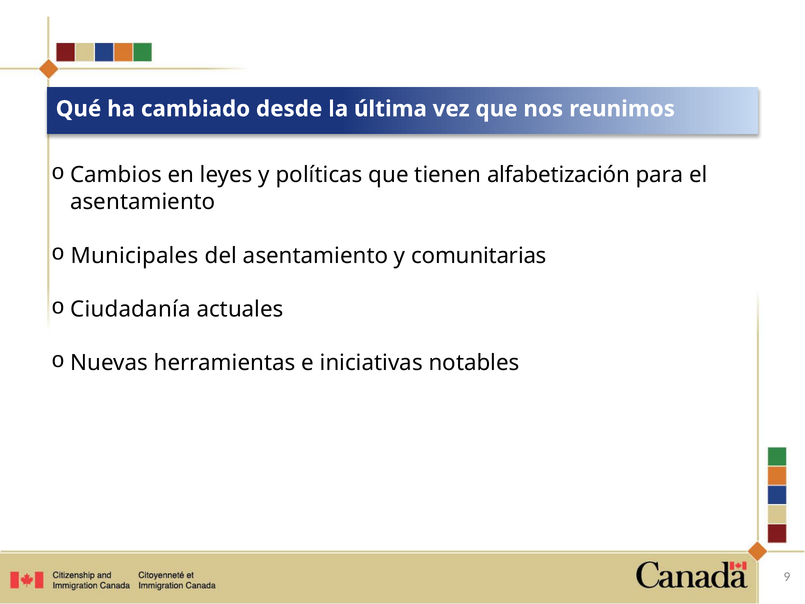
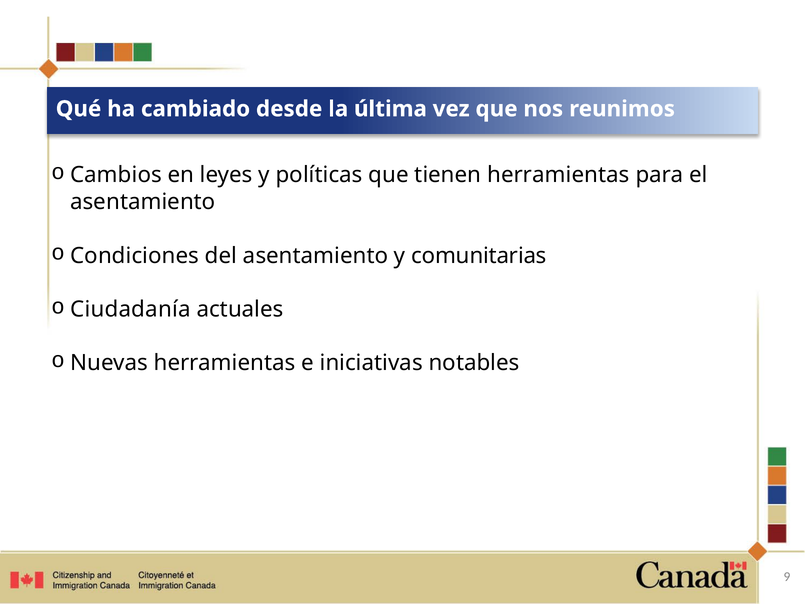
tienen alfabetización: alfabetización -> herramientas
Municipales: Municipales -> Condiciones
